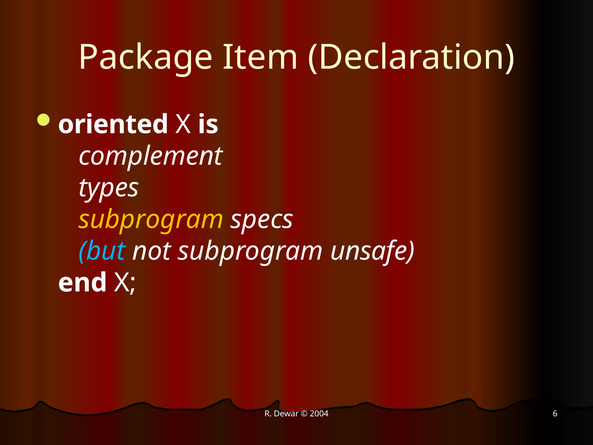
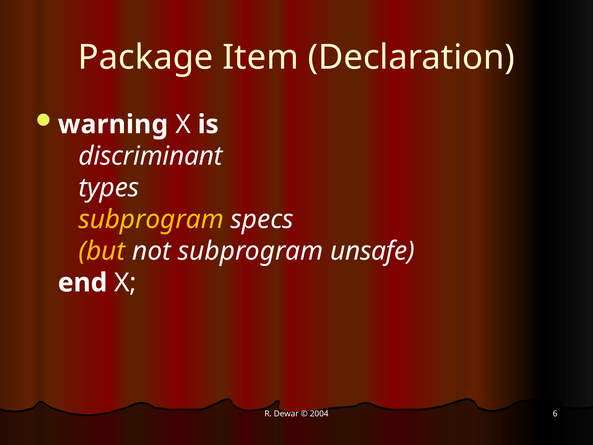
oriented: oriented -> warning
complement: complement -> discriminant
but colour: light blue -> yellow
